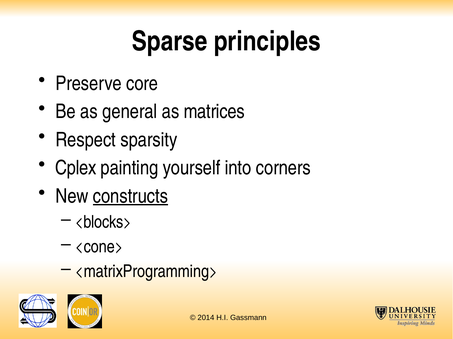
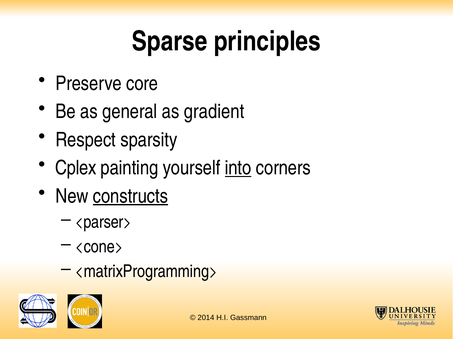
matrices: matrices -> gradient
into underline: none -> present
<blocks>: <blocks> -> <parser>
